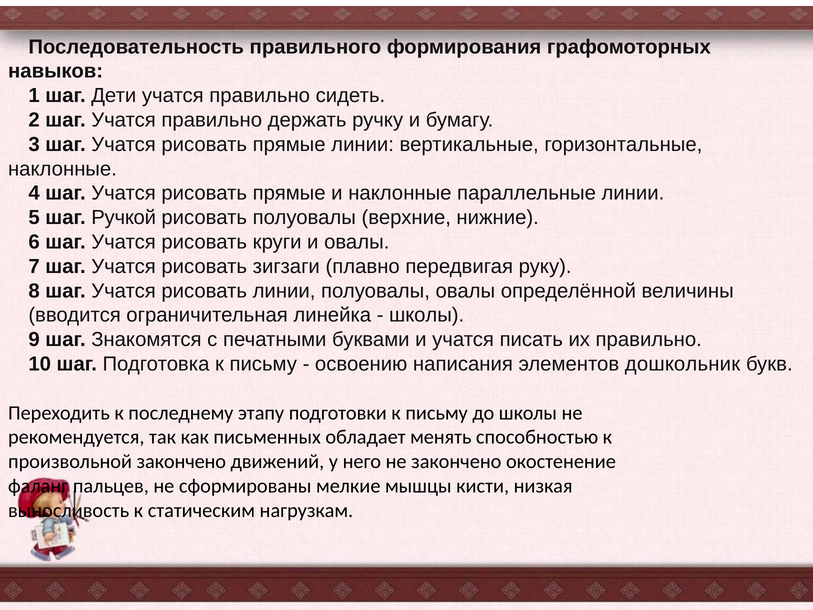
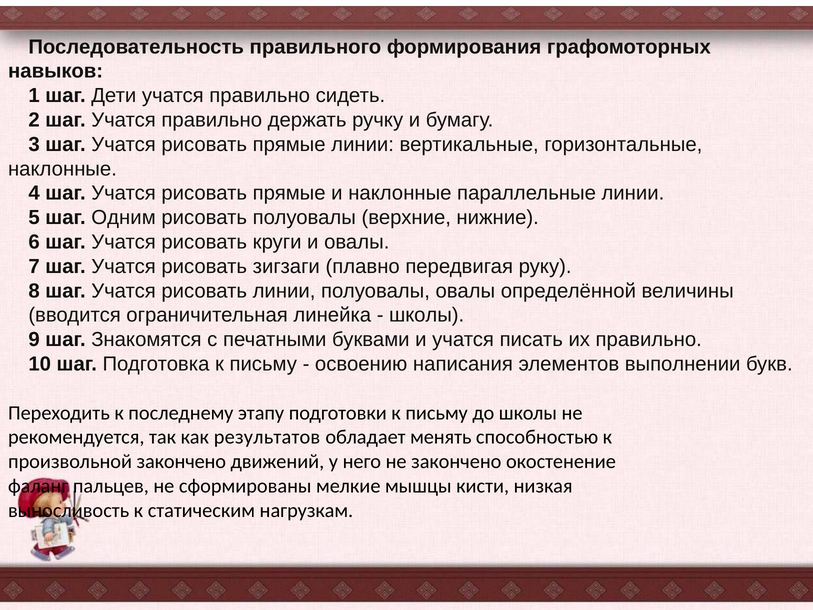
Ручкой: Ручкой -> Одним
дошкольник: дошкольник -> выполнении
письменных: письменных -> результатов
